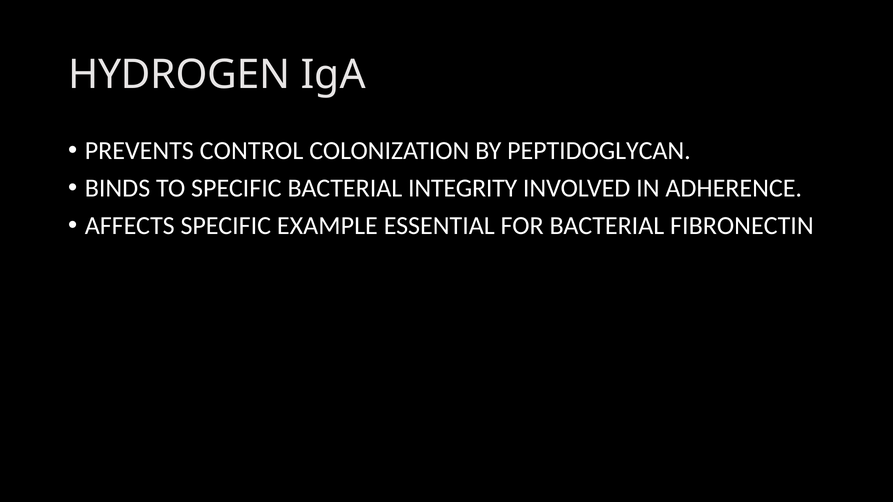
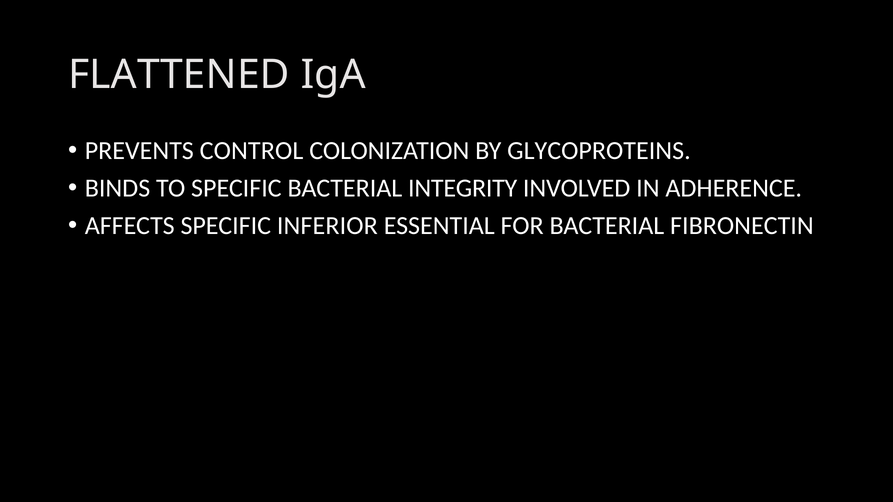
HYDROGEN: HYDROGEN -> FLATTENED
PEPTIDOGLYCAN: PEPTIDOGLYCAN -> GLYCOPROTEINS
EXAMPLE: EXAMPLE -> INFERIOR
